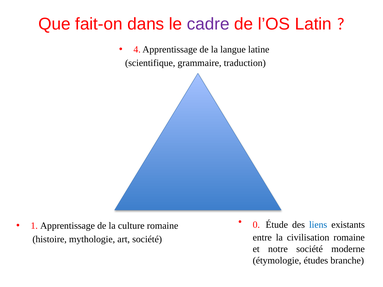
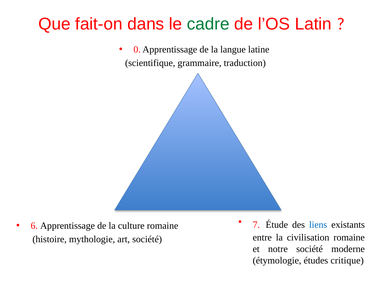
cadre colour: purple -> green
4: 4 -> 0
0: 0 -> 7
1: 1 -> 6
branche: branche -> critique
